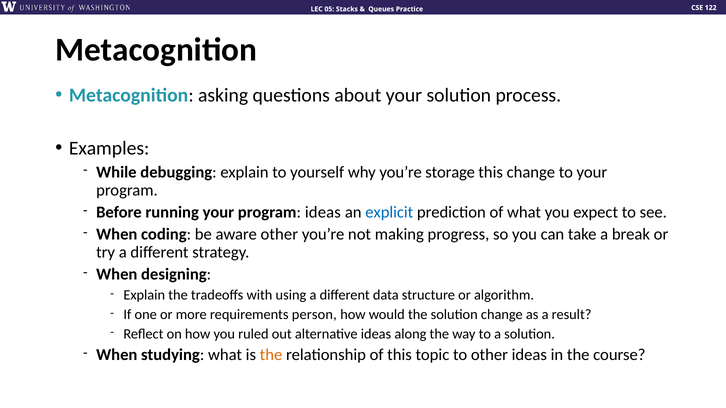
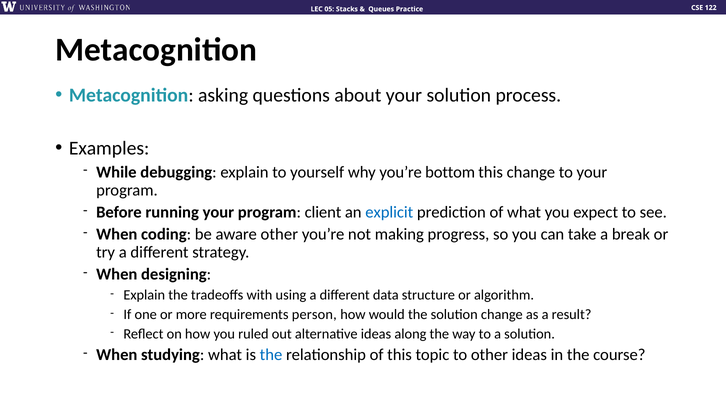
storage: storage -> bottom
program ideas: ideas -> client
the at (271, 355) colour: orange -> blue
